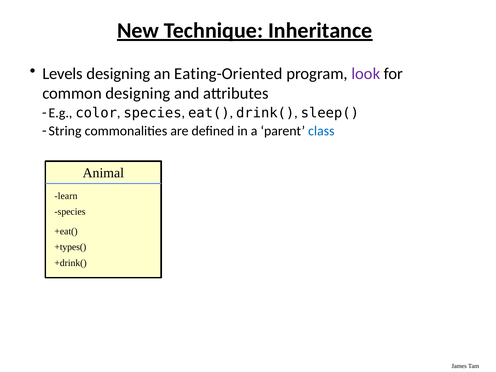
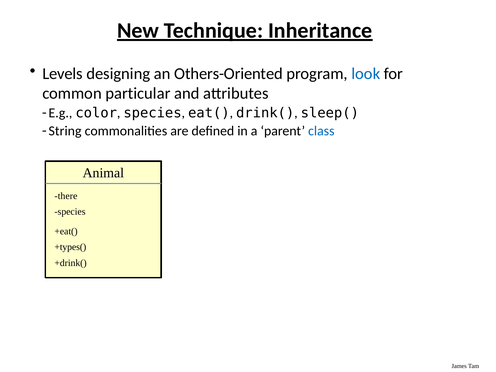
Eating-Oriented: Eating-Oriented -> Others-Oriented
look colour: purple -> blue
common designing: designing -> particular
learn: learn -> there
